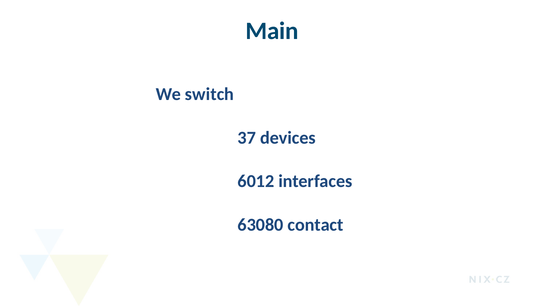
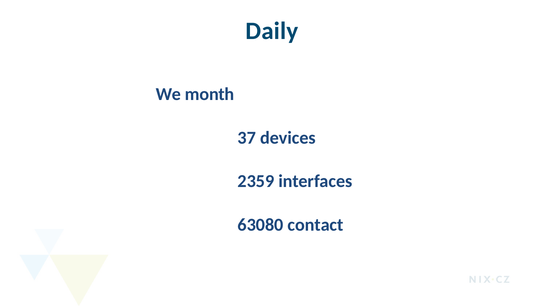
Main: Main -> Daily
switch: switch -> month
6012: 6012 -> 2359
